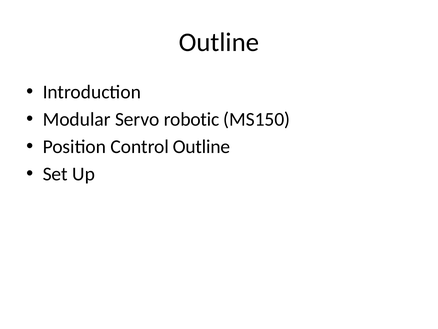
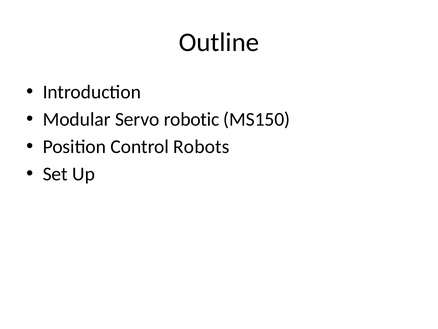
Control Outline: Outline -> Robots
